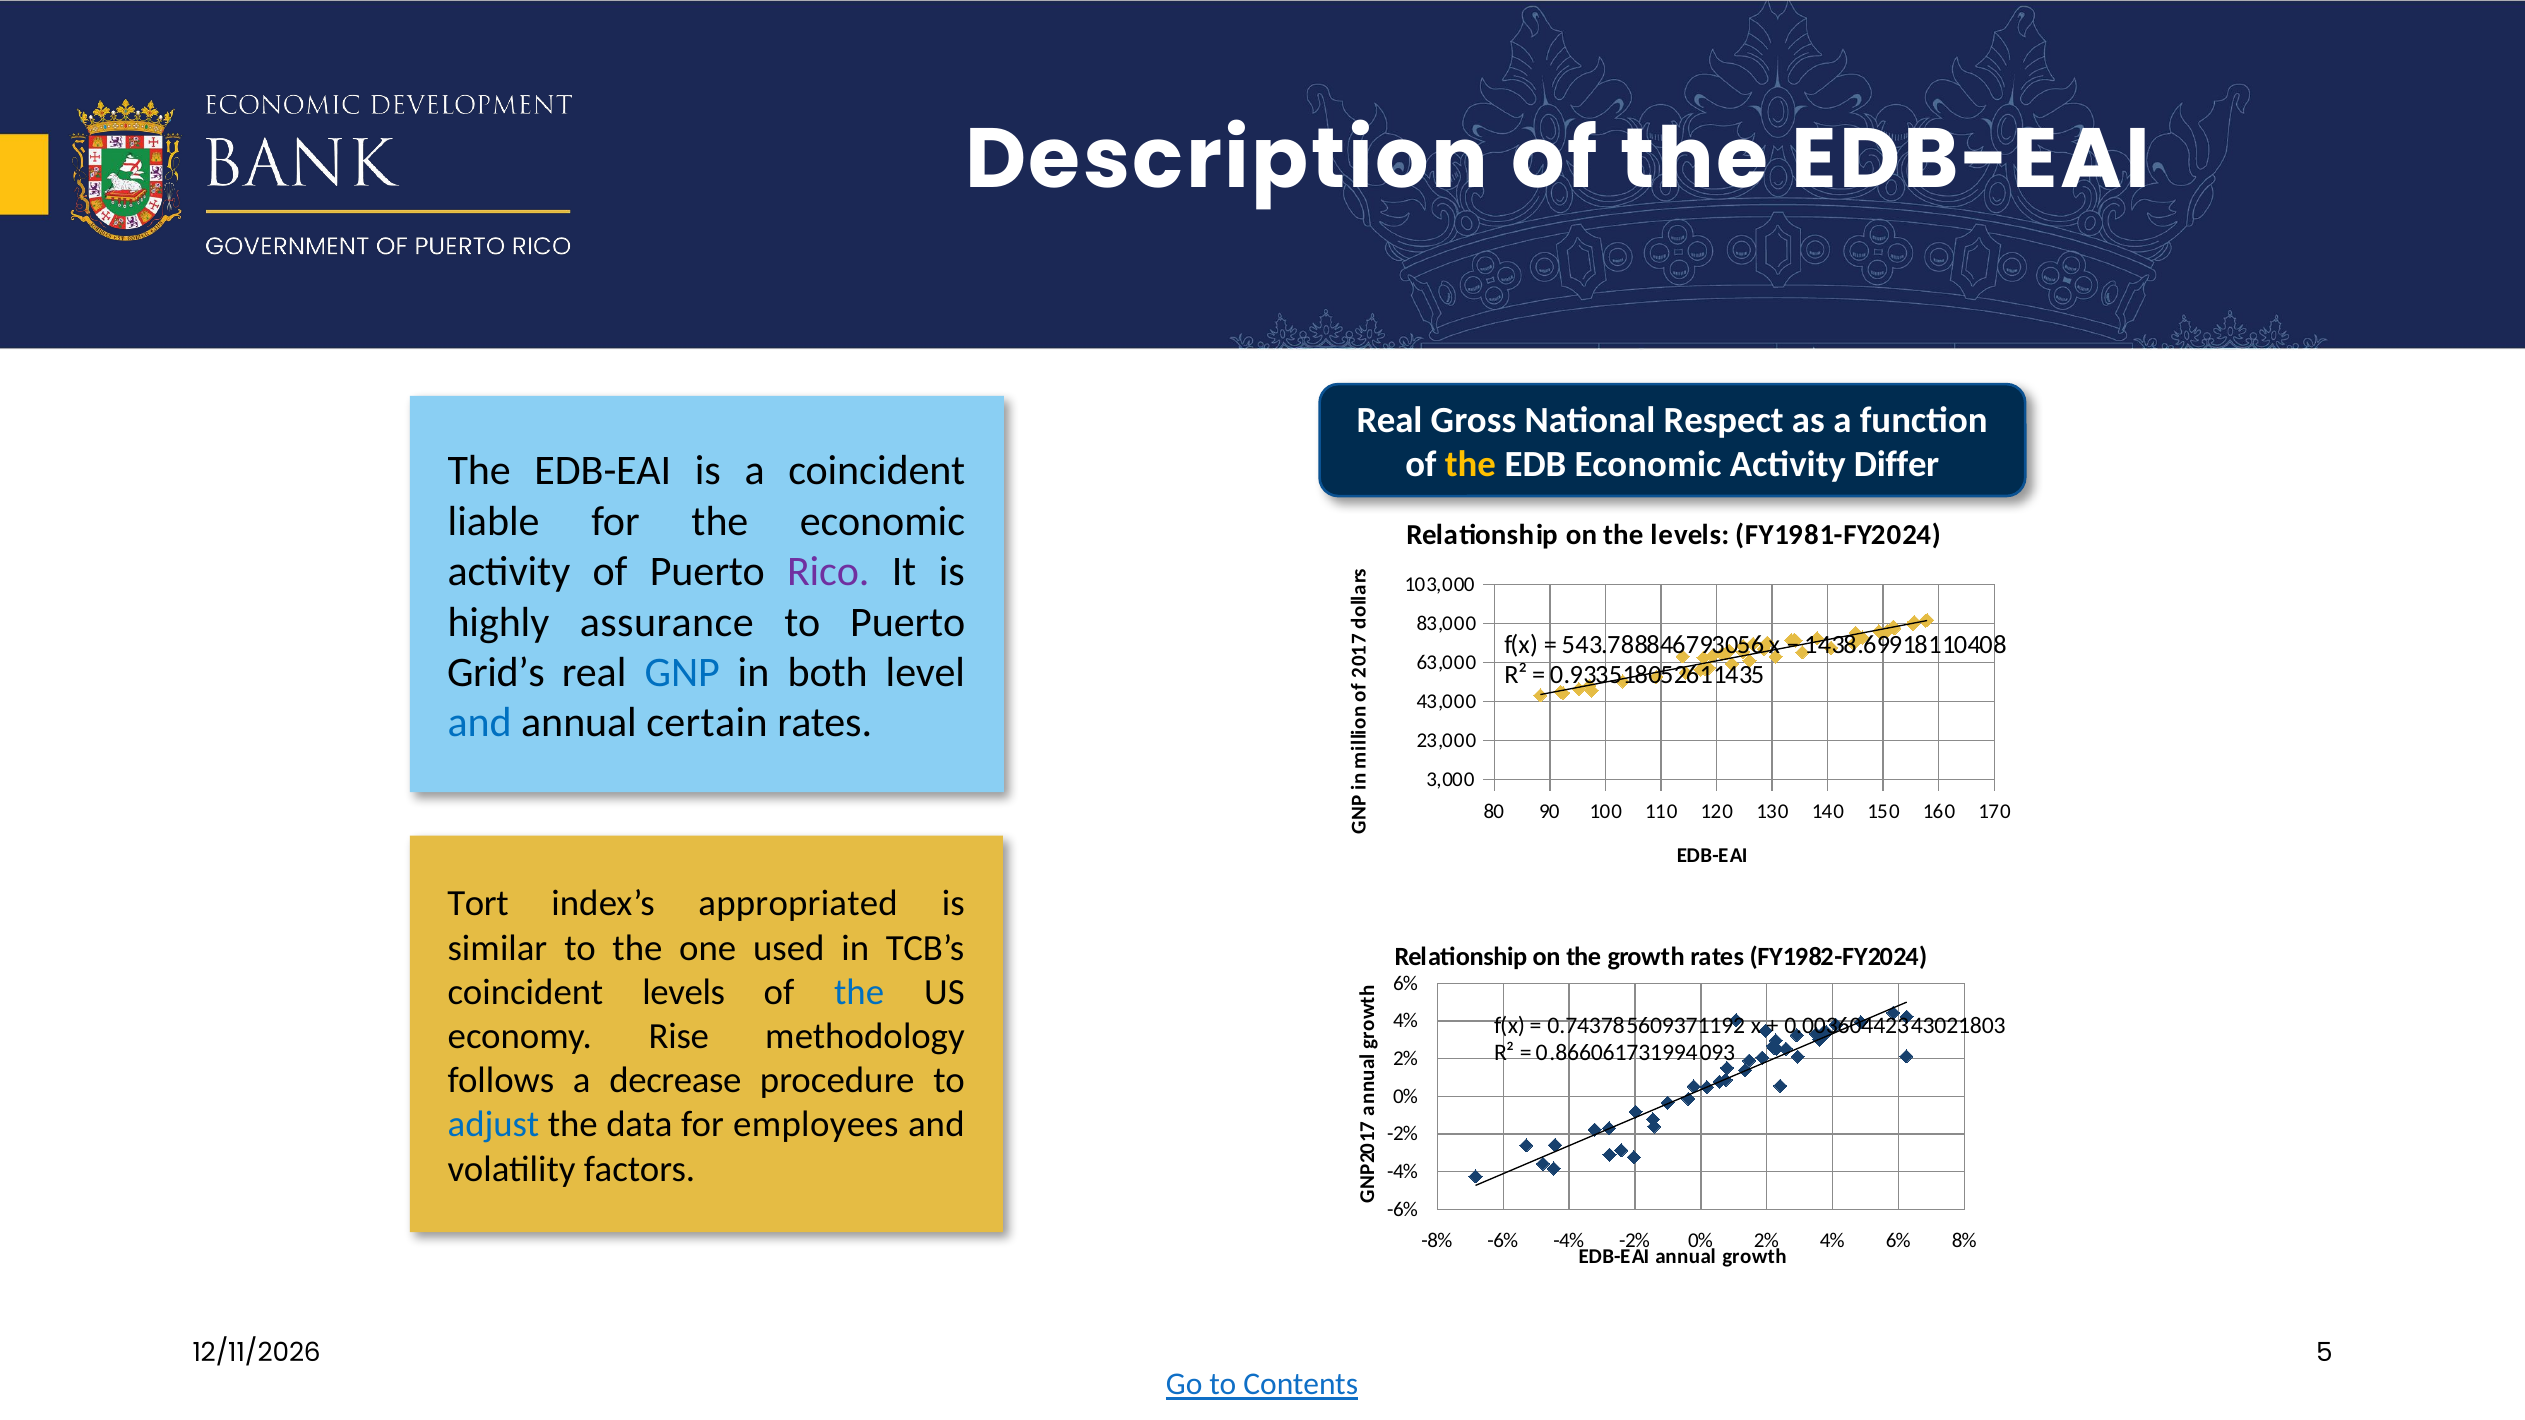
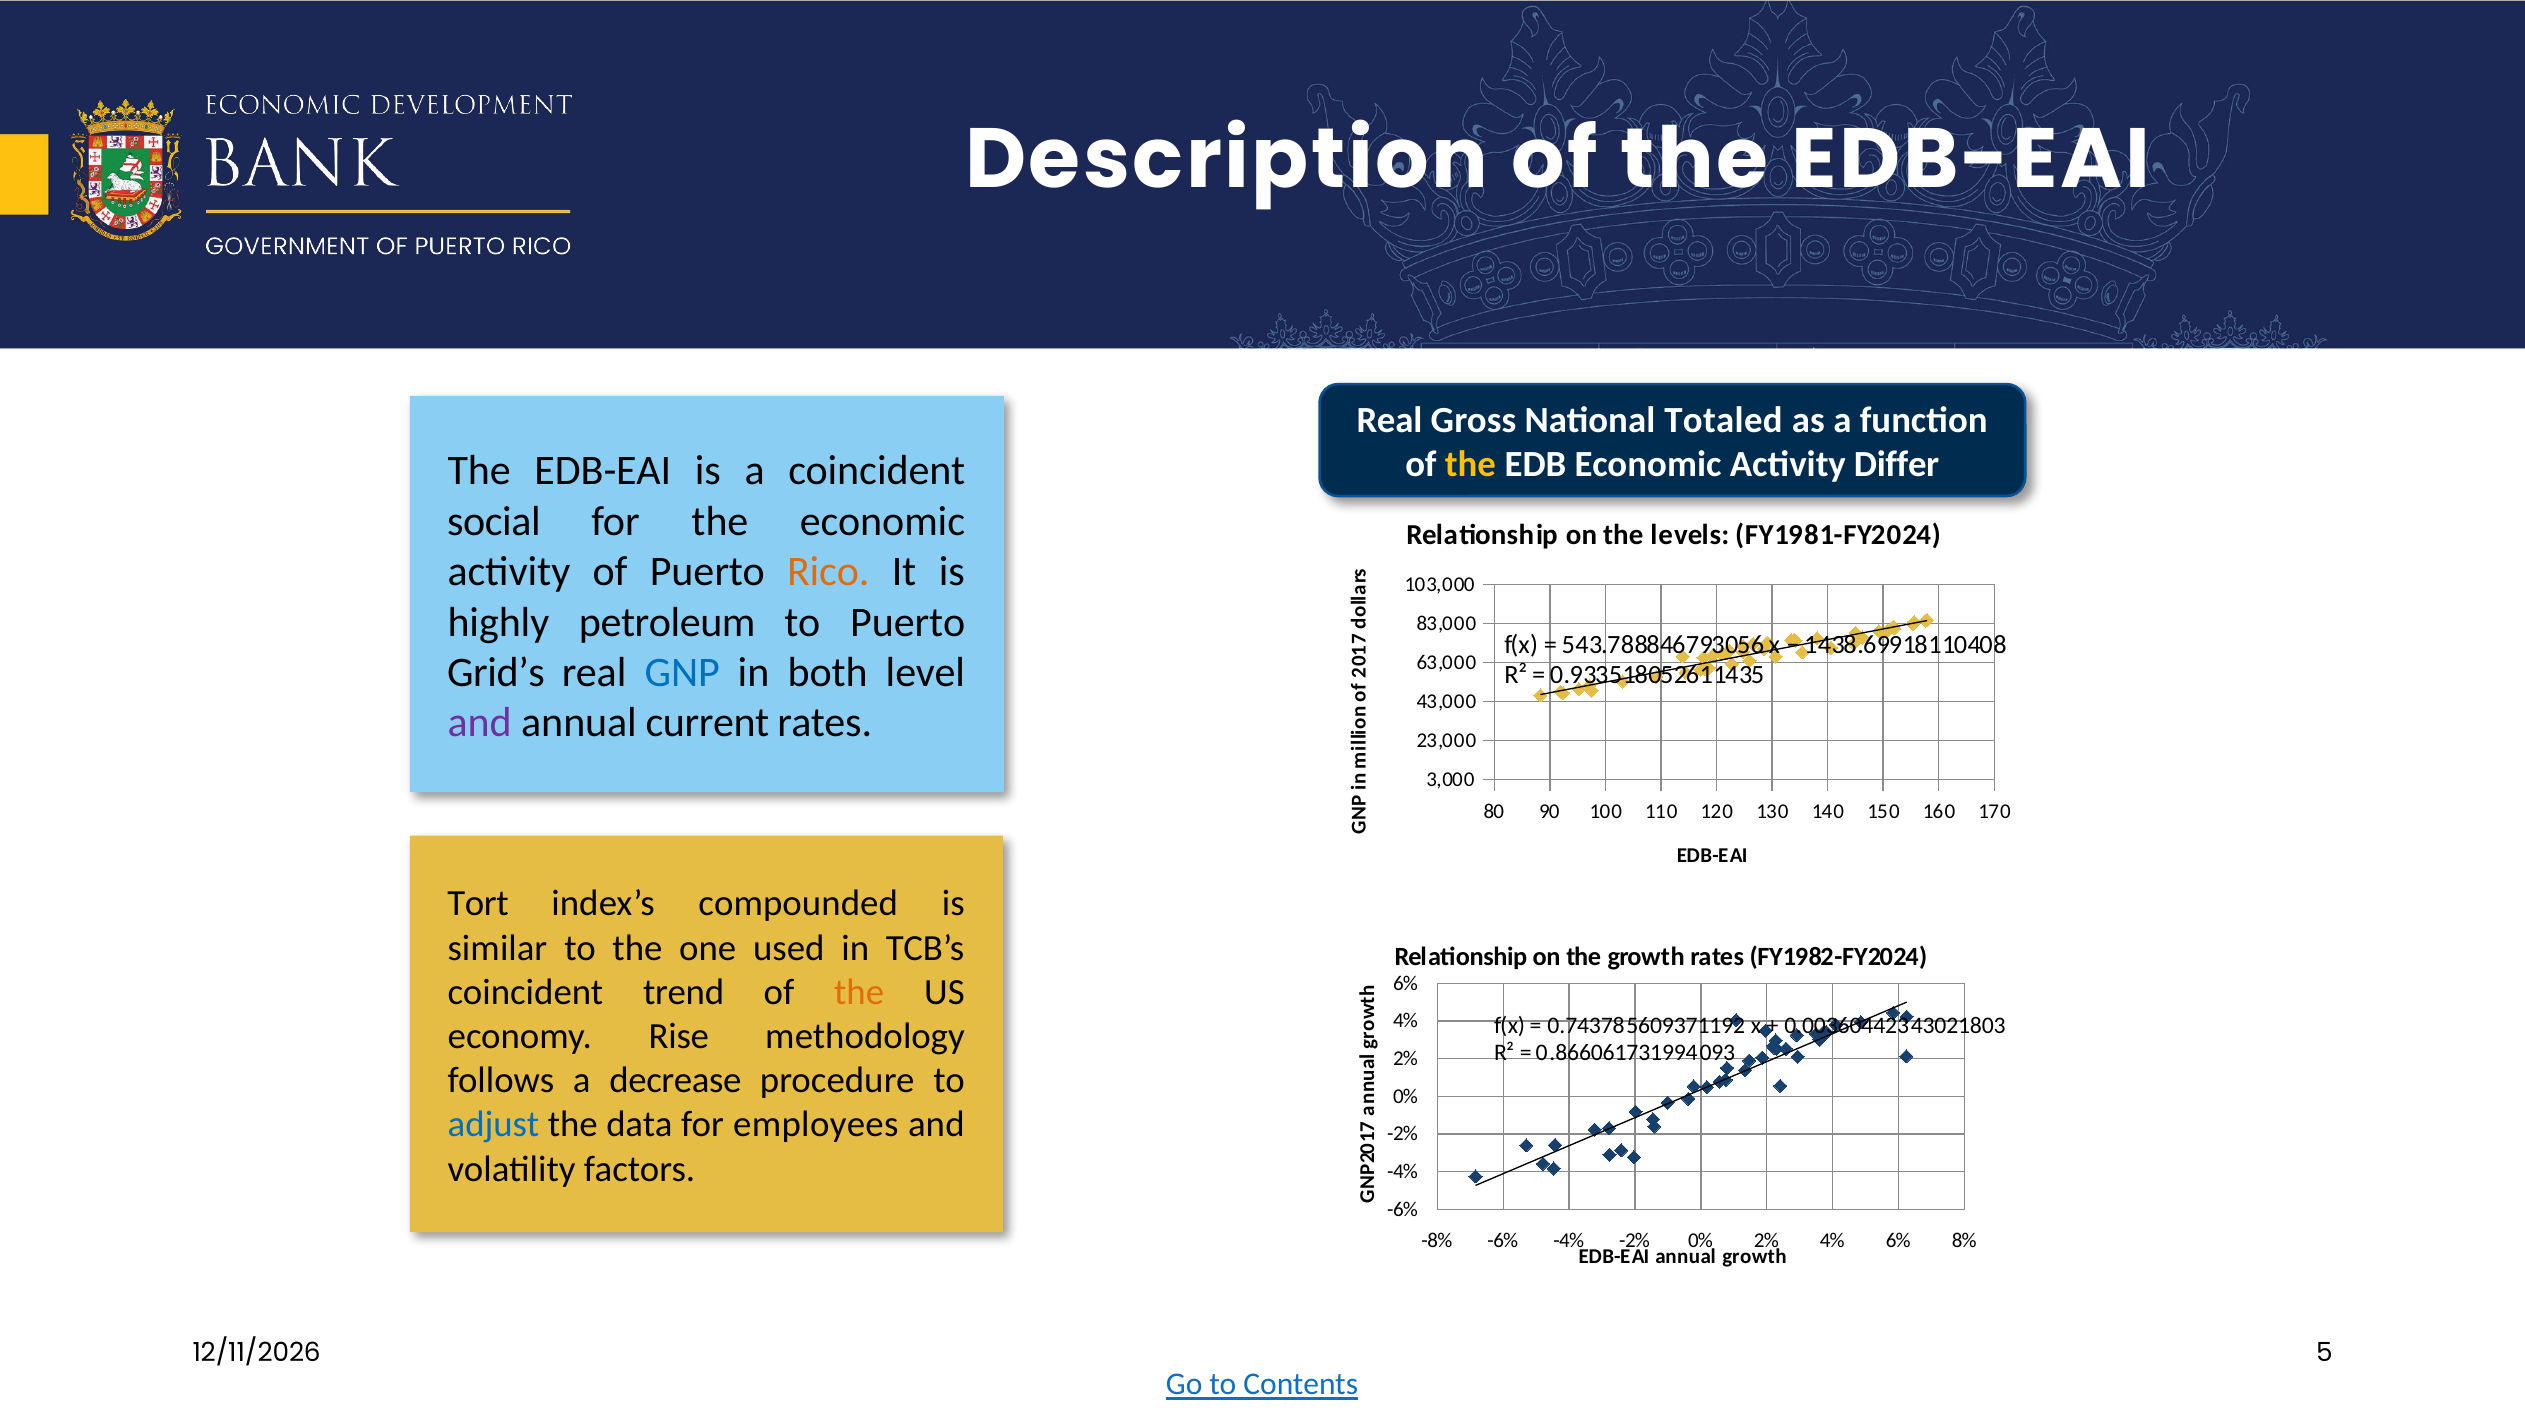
Respect: Respect -> Totaled
liable: liable -> social
Rico colour: purple -> orange
assurance: assurance -> petroleum
and at (480, 723) colour: blue -> purple
certain: certain -> current
appropriated: appropriated -> compounded
coincident levels: levels -> trend
the at (859, 992) colour: blue -> orange
